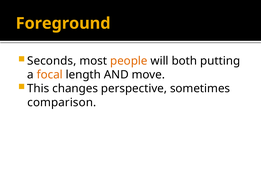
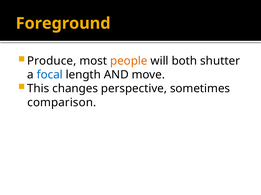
Seconds: Seconds -> Produce
putting: putting -> shutter
focal colour: orange -> blue
